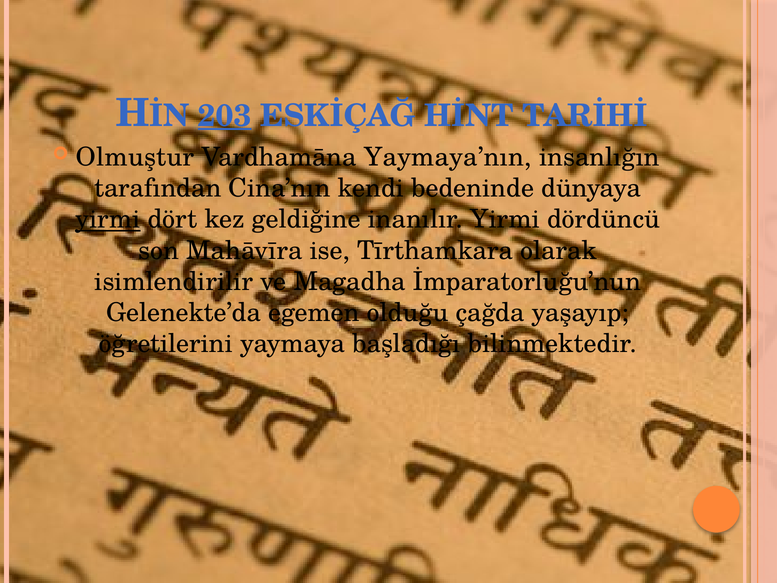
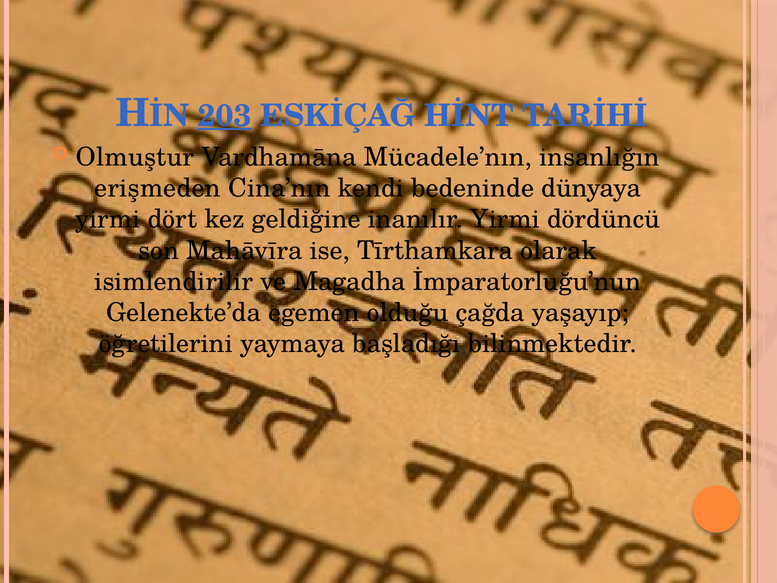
Yaymaya’nın: Yaymaya’nın -> Mücadele’nın
tarafından: tarafından -> erişmeden
yirmi at (108, 219) underline: present -> none
